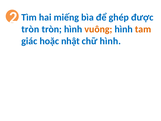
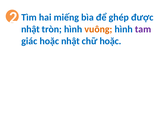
tròn at (30, 29): tròn -> nhật
tam colour: orange -> purple
chữ hình: hình -> hoặc
